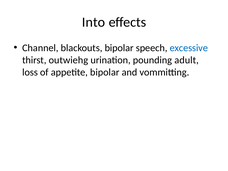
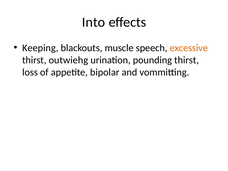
Channel: Channel -> Keeping
blackouts bipolar: bipolar -> muscle
excessive colour: blue -> orange
pounding adult: adult -> thirst
